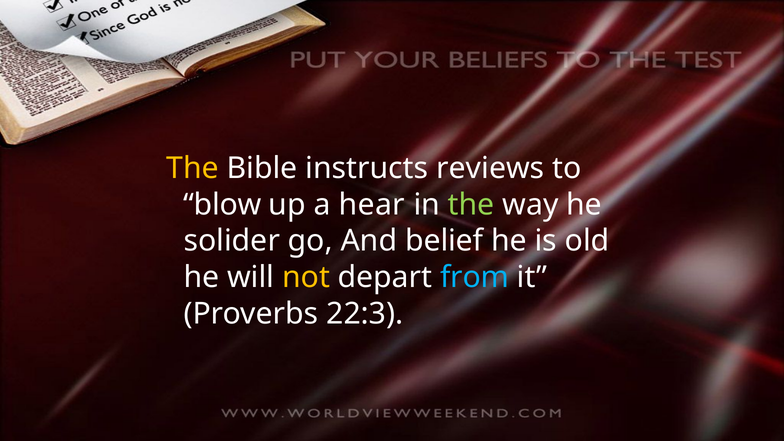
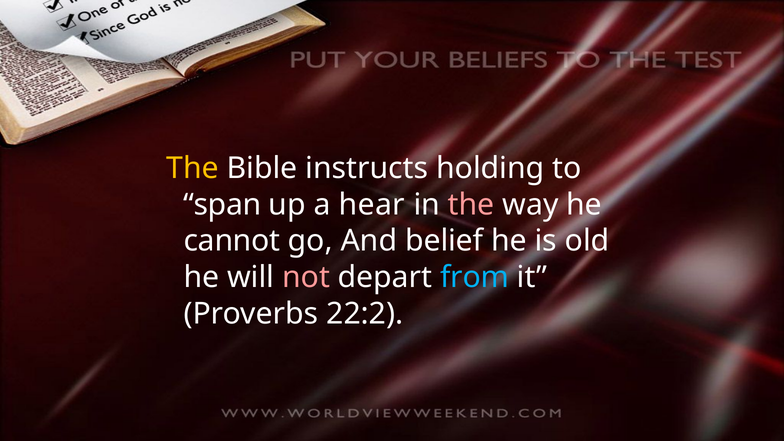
reviews: reviews -> holding
blow: blow -> span
the at (471, 205) colour: light green -> pink
solider: solider -> cannot
not colour: yellow -> pink
22:3: 22:3 -> 22:2
